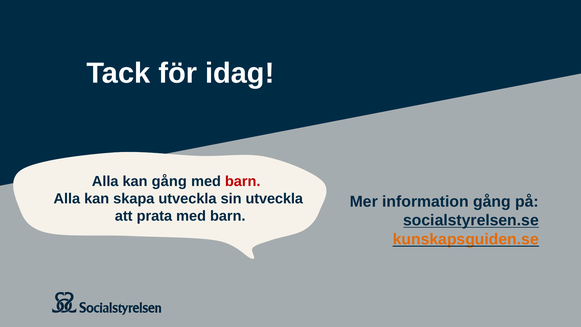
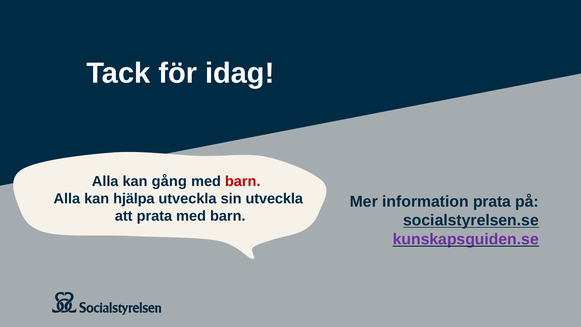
skapa: skapa -> hjälpa
information gång: gång -> prata
kunskapsguiden.se colour: orange -> purple
